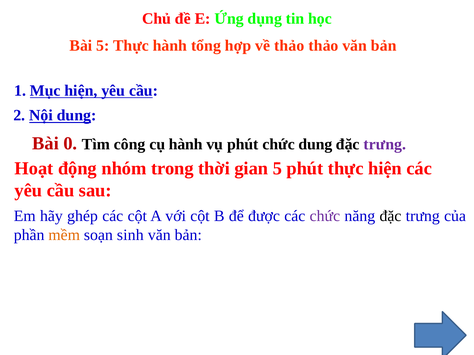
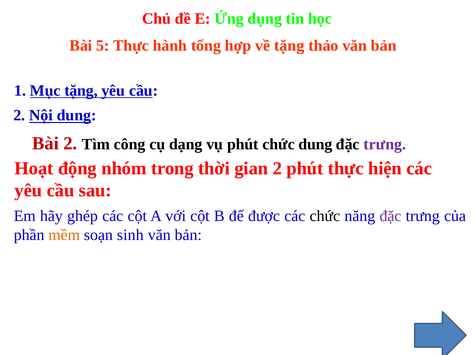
về thảo: thảo -> tặng
Mục hiện: hiện -> tặng
Bài 0: 0 -> 2
cụ hành: hành -> dạng
gian 5: 5 -> 2
chức at (325, 216) colour: purple -> black
đặc at (390, 216) colour: black -> purple
